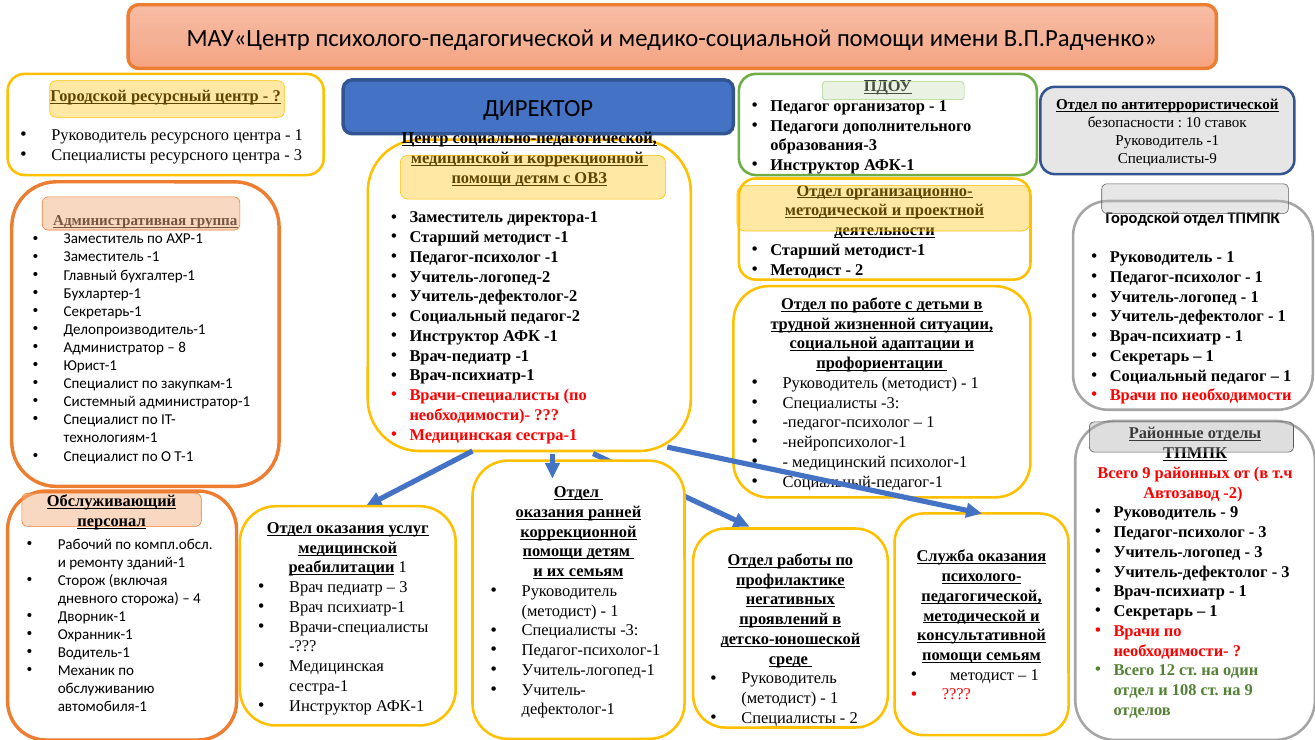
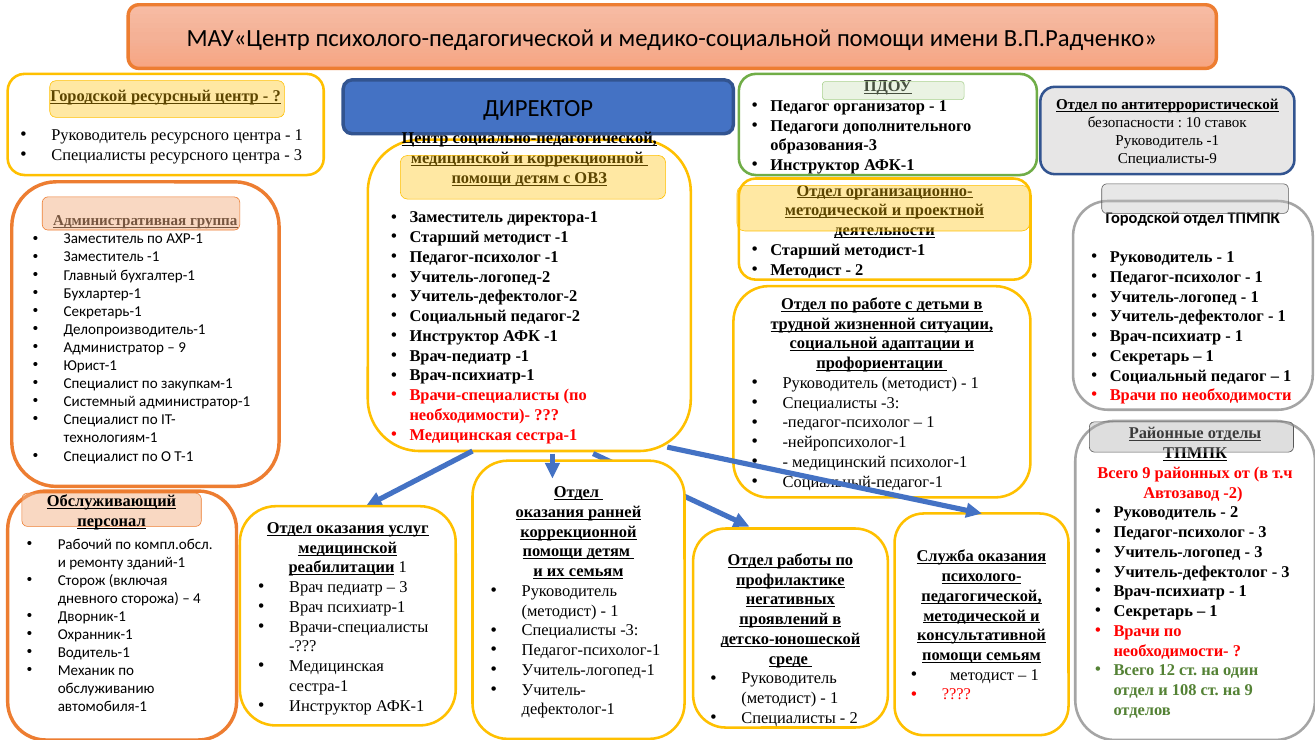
8 at (182, 347): 8 -> 9
9 at (1234, 512): 9 -> 2
